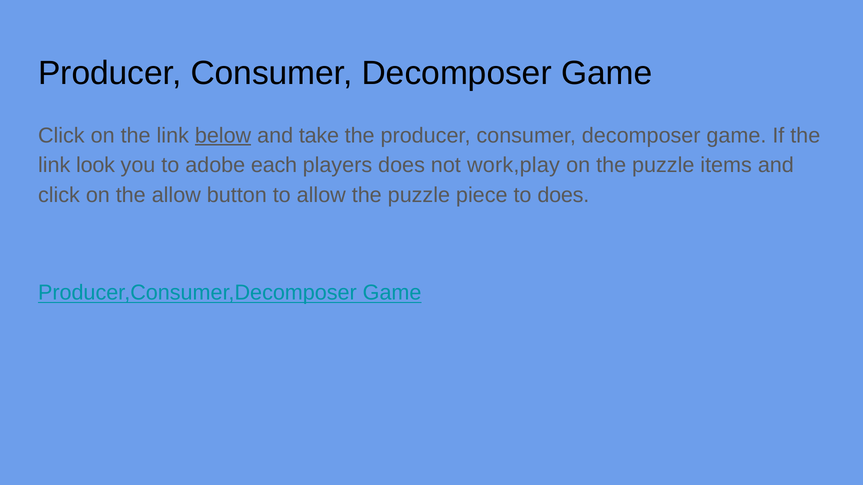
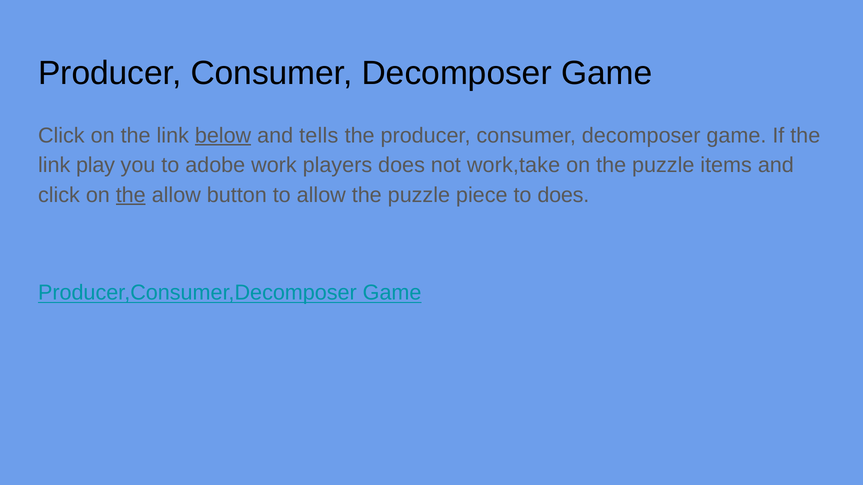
take: take -> tells
look: look -> play
each: each -> work
work,play: work,play -> work,take
the at (131, 195) underline: none -> present
